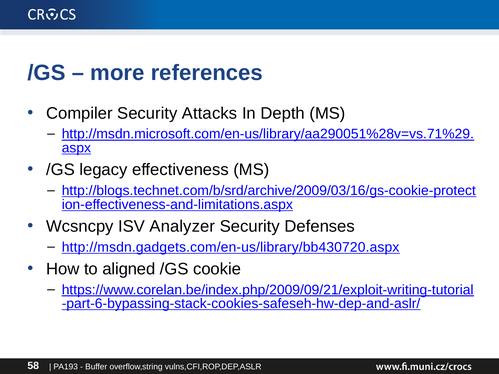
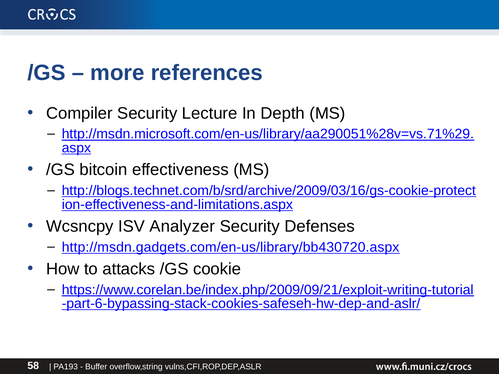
Attacks: Attacks -> Lecture
legacy: legacy -> bitcoin
aligned: aligned -> attacks
